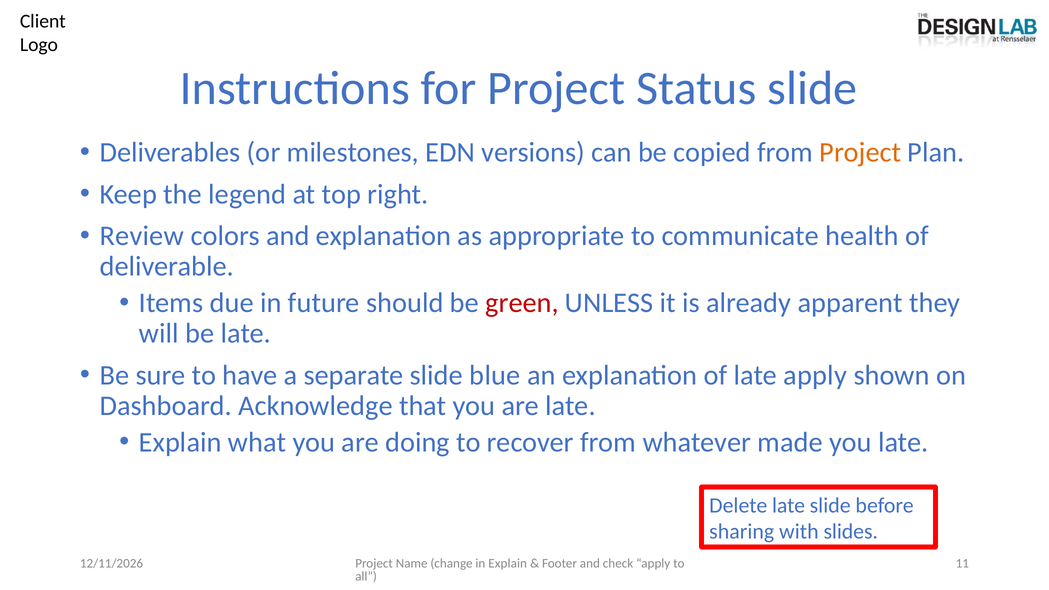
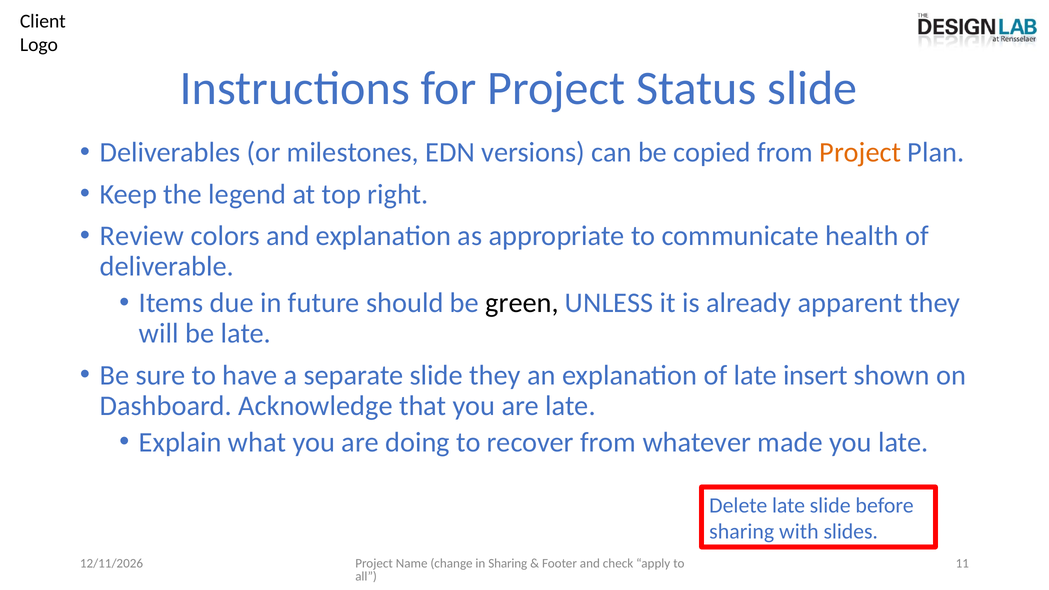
green colour: red -> black
slide blue: blue -> they
late apply: apply -> insert
in Explain: Explain -> Sharing
